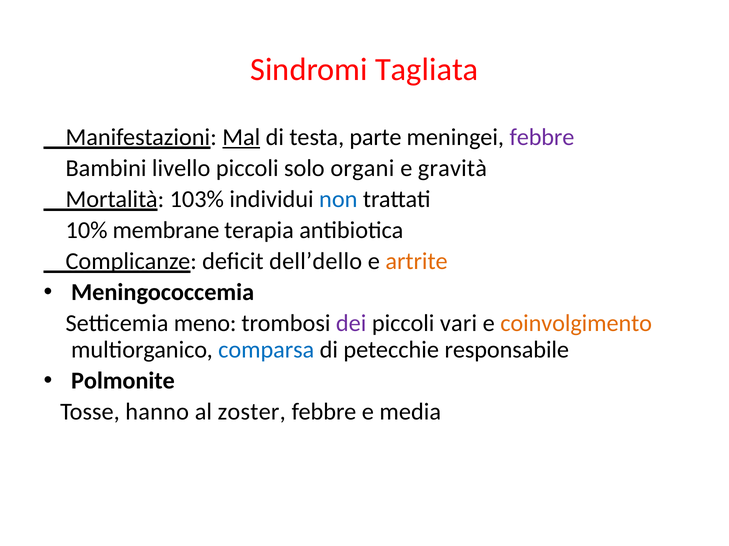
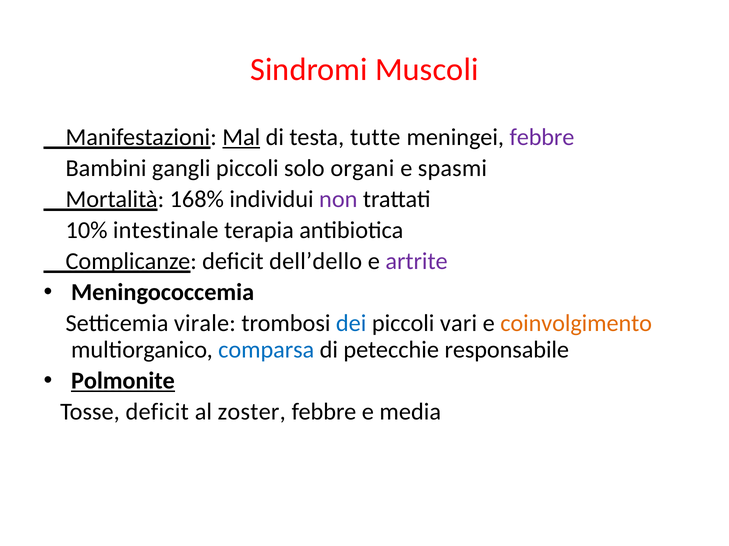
Tagliata: Tagliata -> Muscoli
parte: parte -> tutte
livello: livello -> gangli
gravità: gravità -> spasmi
103%: 103% -> 168%
non colour: blue -> purple
membrane: membrane -> intestinale
artrite colour: orange -> purple
meno: meno -> virale
dei colour: purple -> blue
Polmonite underline: none -> present
Tosse hanno: hanno -> deficit
